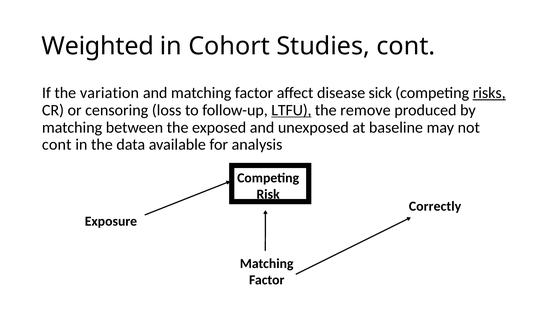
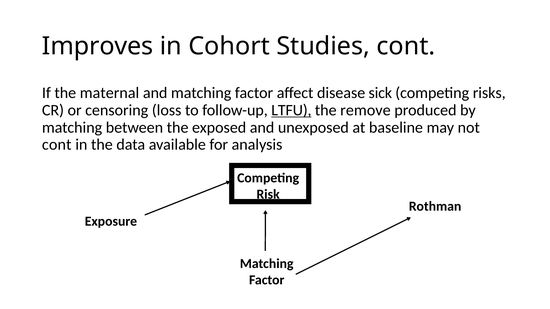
Weighted: Weighted -> Improves
variation: variation -> maternal
risks underline: present -> none
Correctly: Correctly -> Rothman
